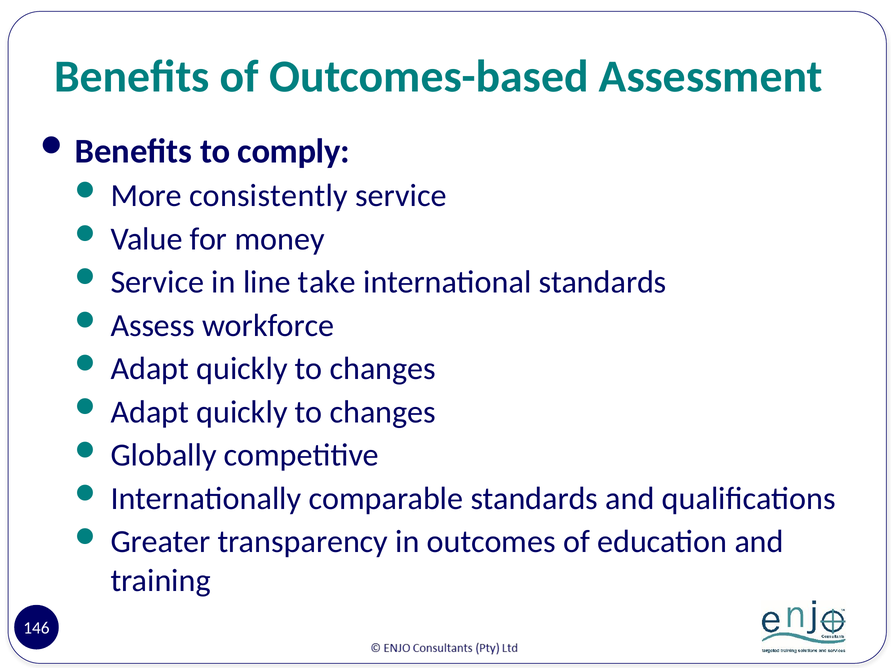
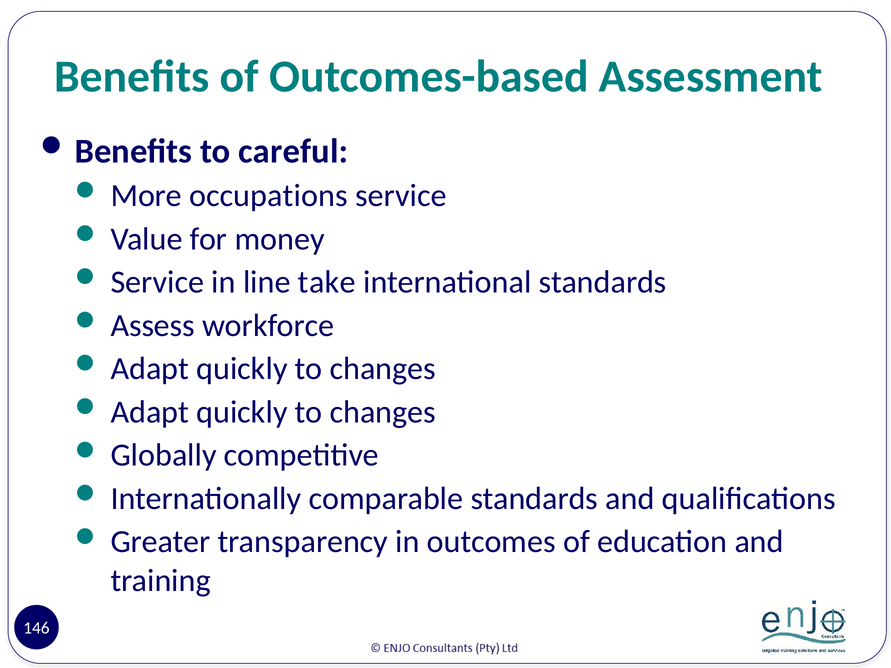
comply: comply -> careful
consistently: consistently -> occupations
